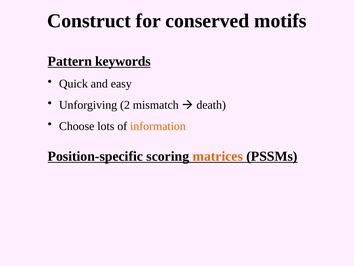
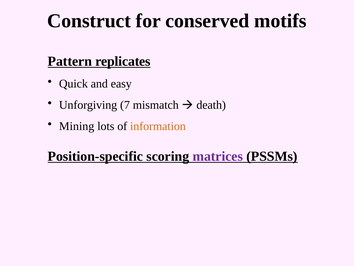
keywords: keywords -> replicates
2: 2 -> 7
Choose: Choose -> Mining
matrices colour: orange -> purple
